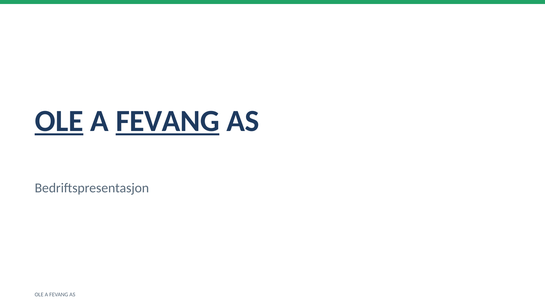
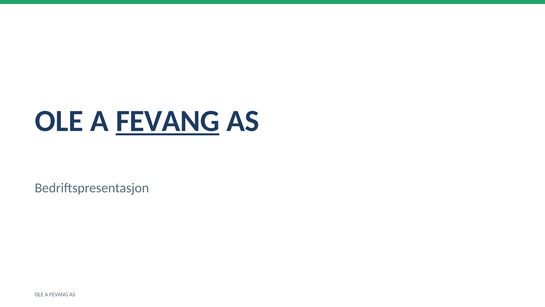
OLE at (59, 121) underline: present -> none
